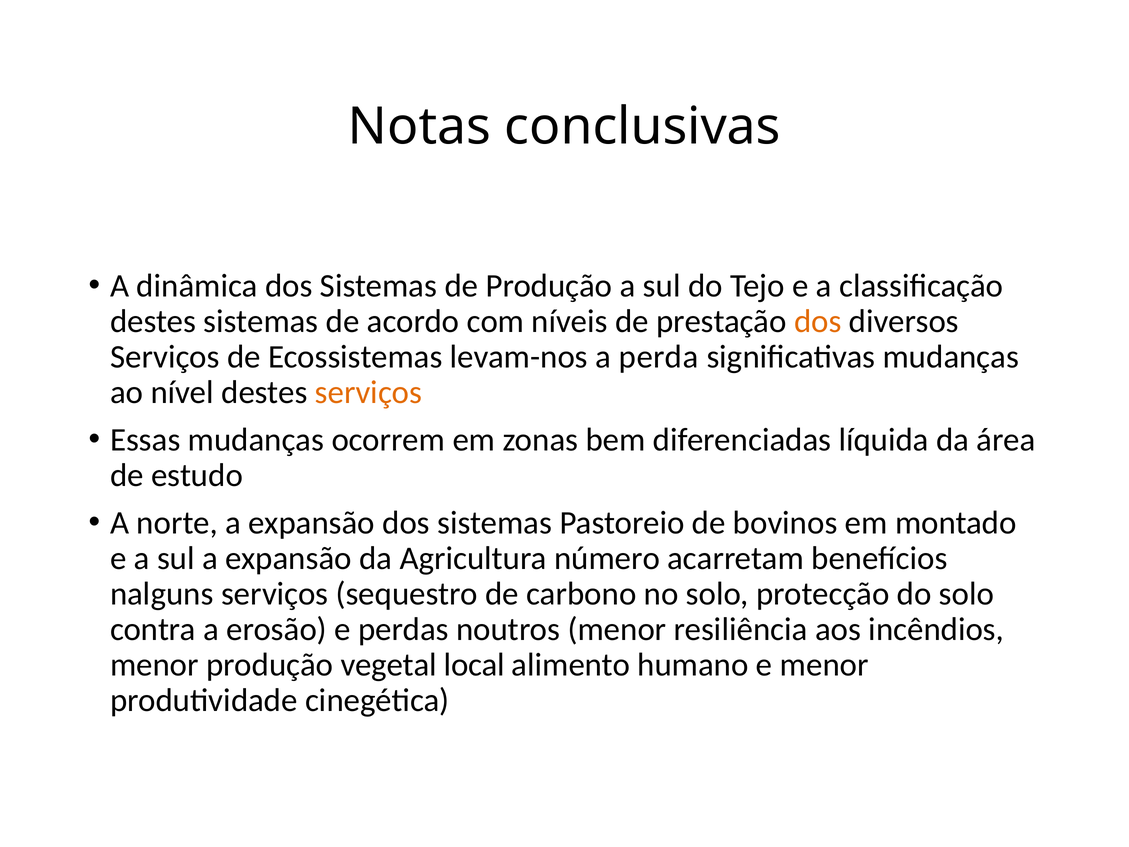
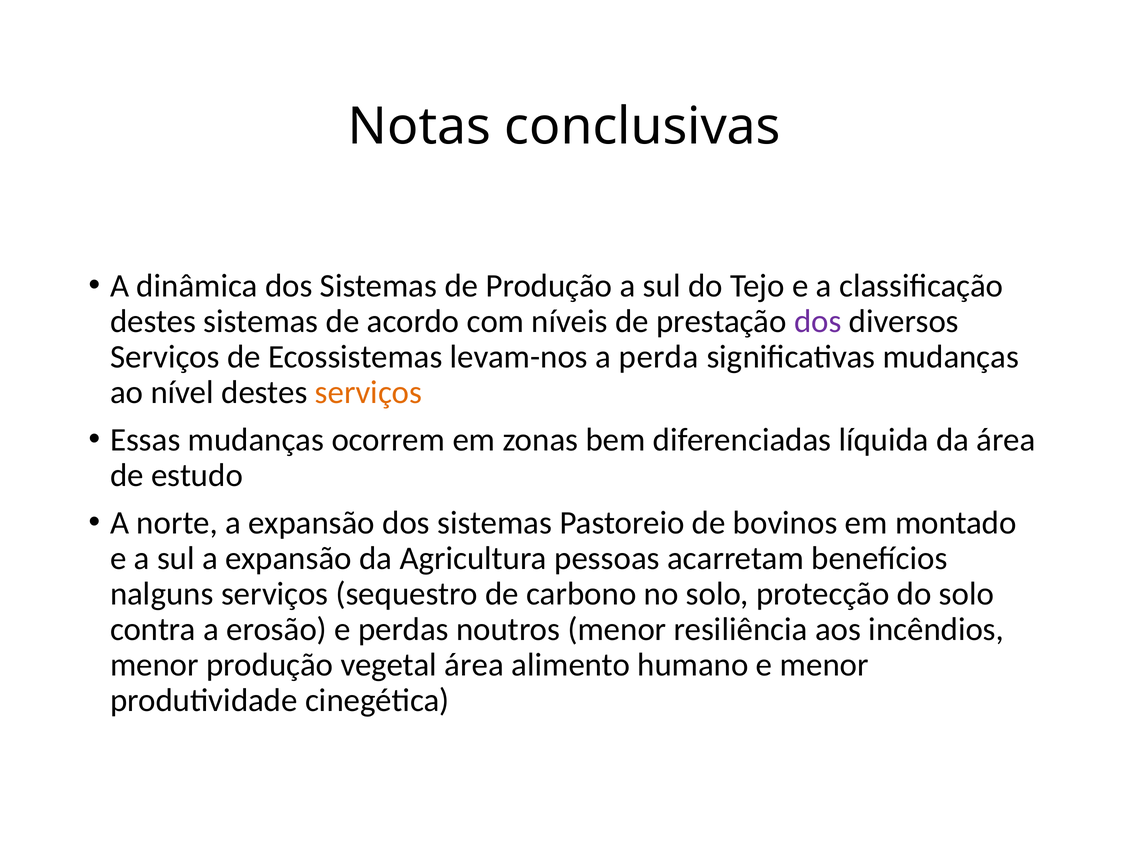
dos at (818, 321) colour: orange -> purple
número: número -> pessoas
vegetal local: local -> área
